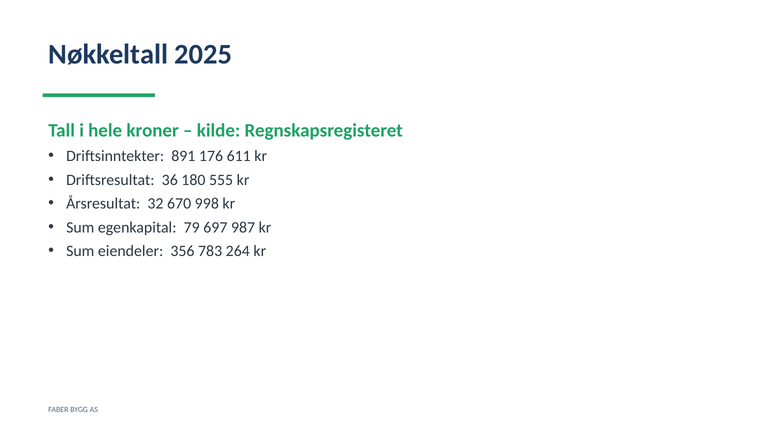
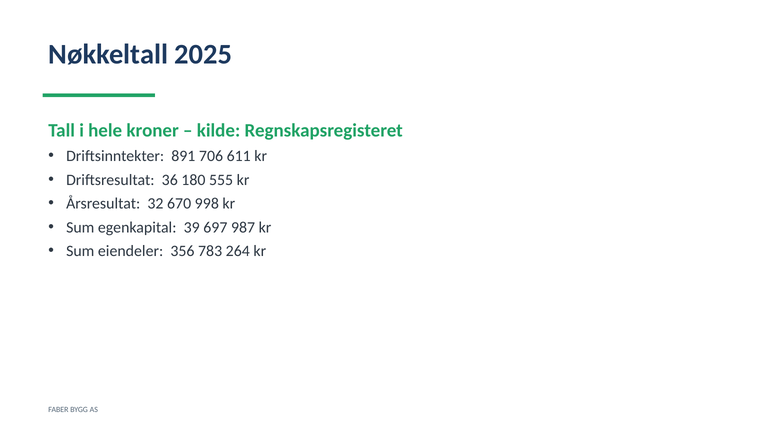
176: 176 -> 706
79: 79 -> 39
